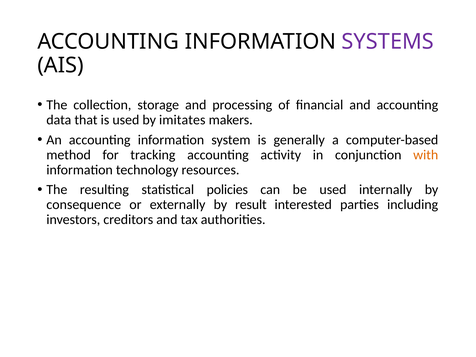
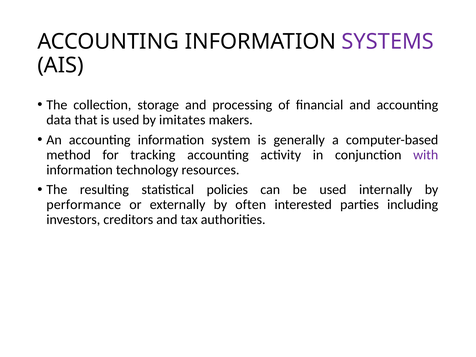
with colour: orange -> purple
consequence: consequence -> performance
result: result -> often
